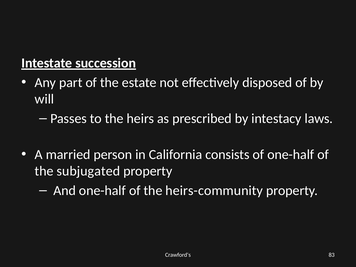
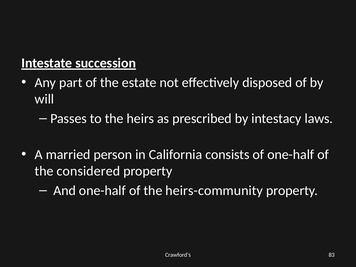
subjugated: subjugated -> considered
